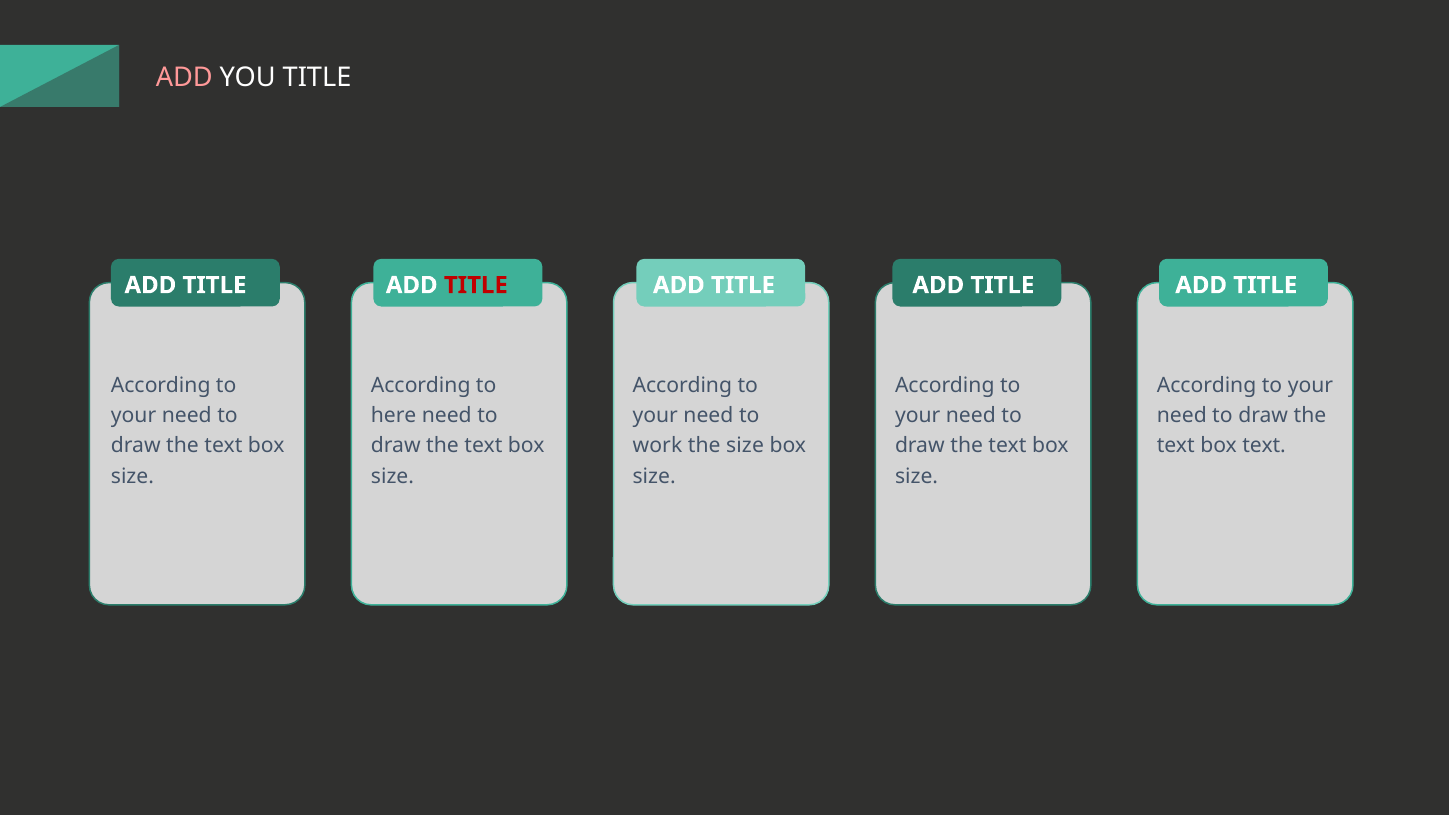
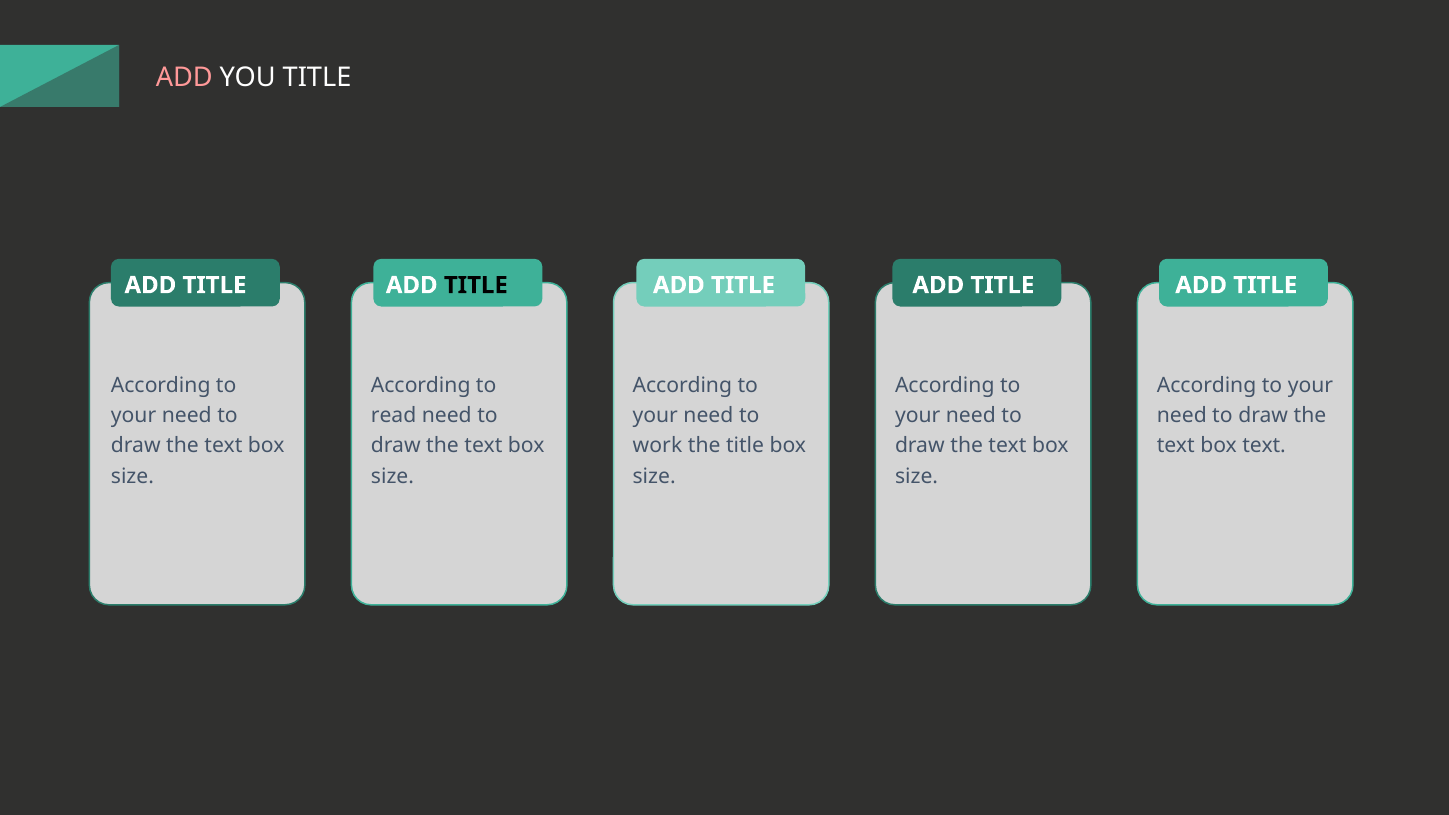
TITLE at (476, 285) colour: red -> black
here: here -> read
the size: size -> title
